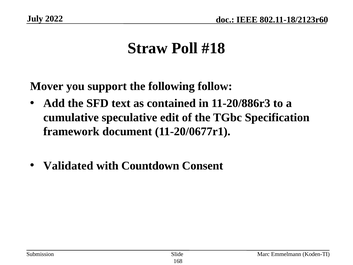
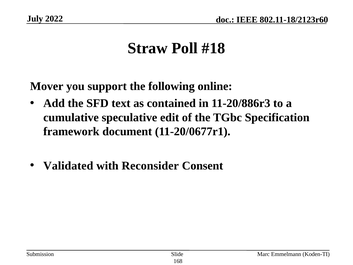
follow: follow -> online
Countdown: Countdown -> Reconsider
